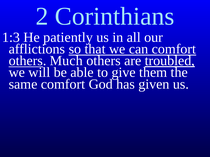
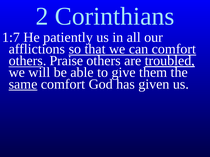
1:3: 1:3 -> 1:7
Much: Much -> Praise
same underline: none -> present
